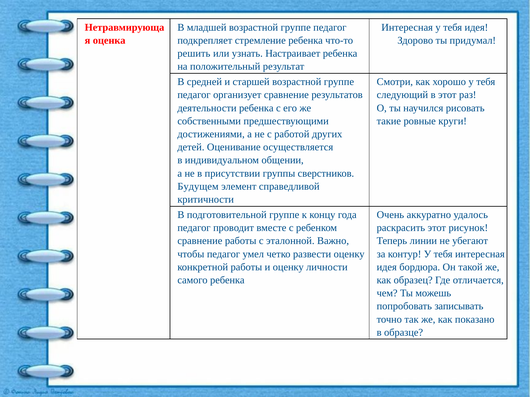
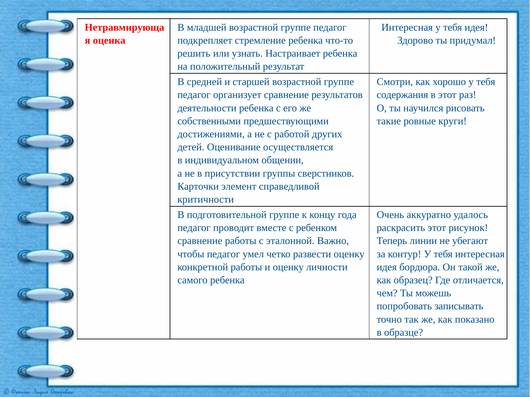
следующий: следующий -> содержания
Будущем: Будущем -> Карточки
